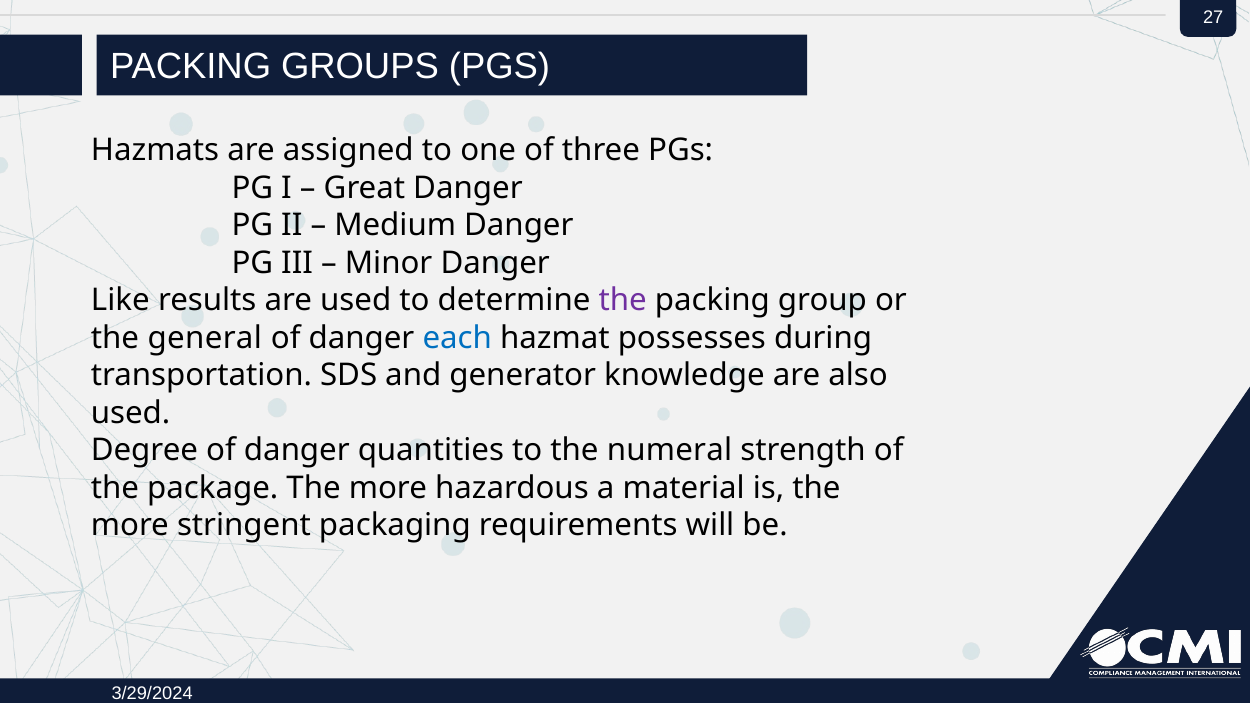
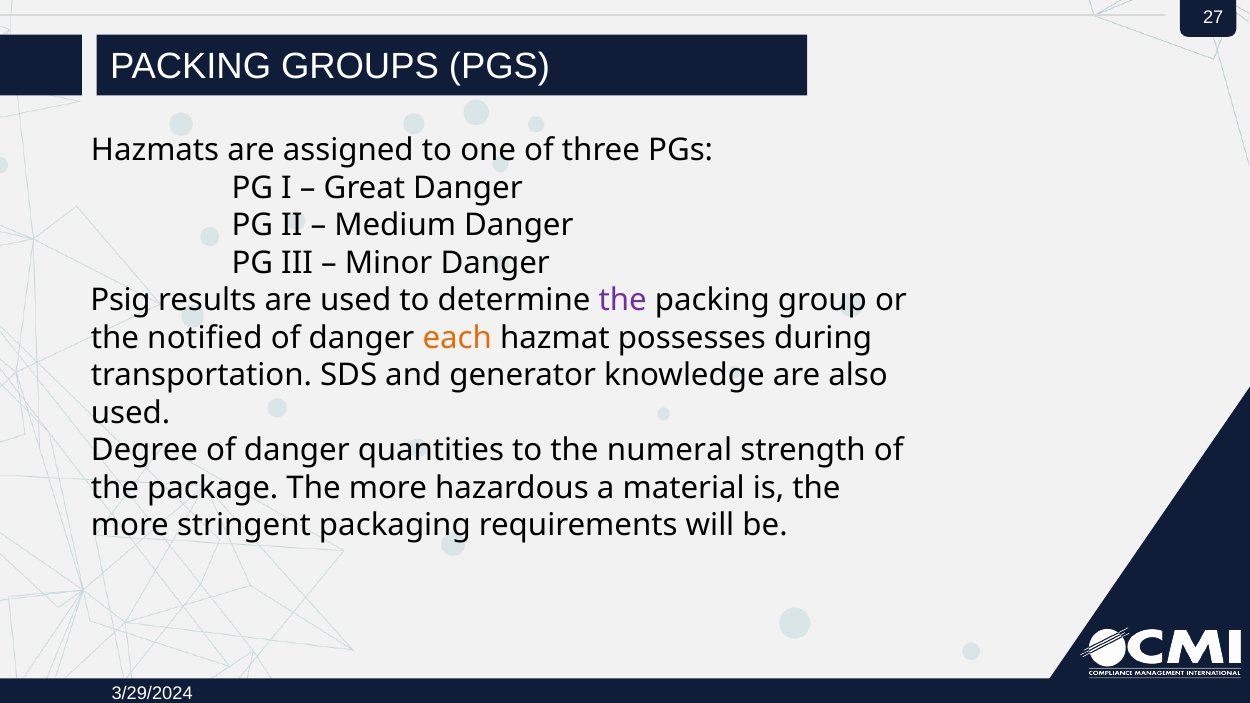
Like: Like -> Psig
general: general -> notified
each colour: blue -> orange
